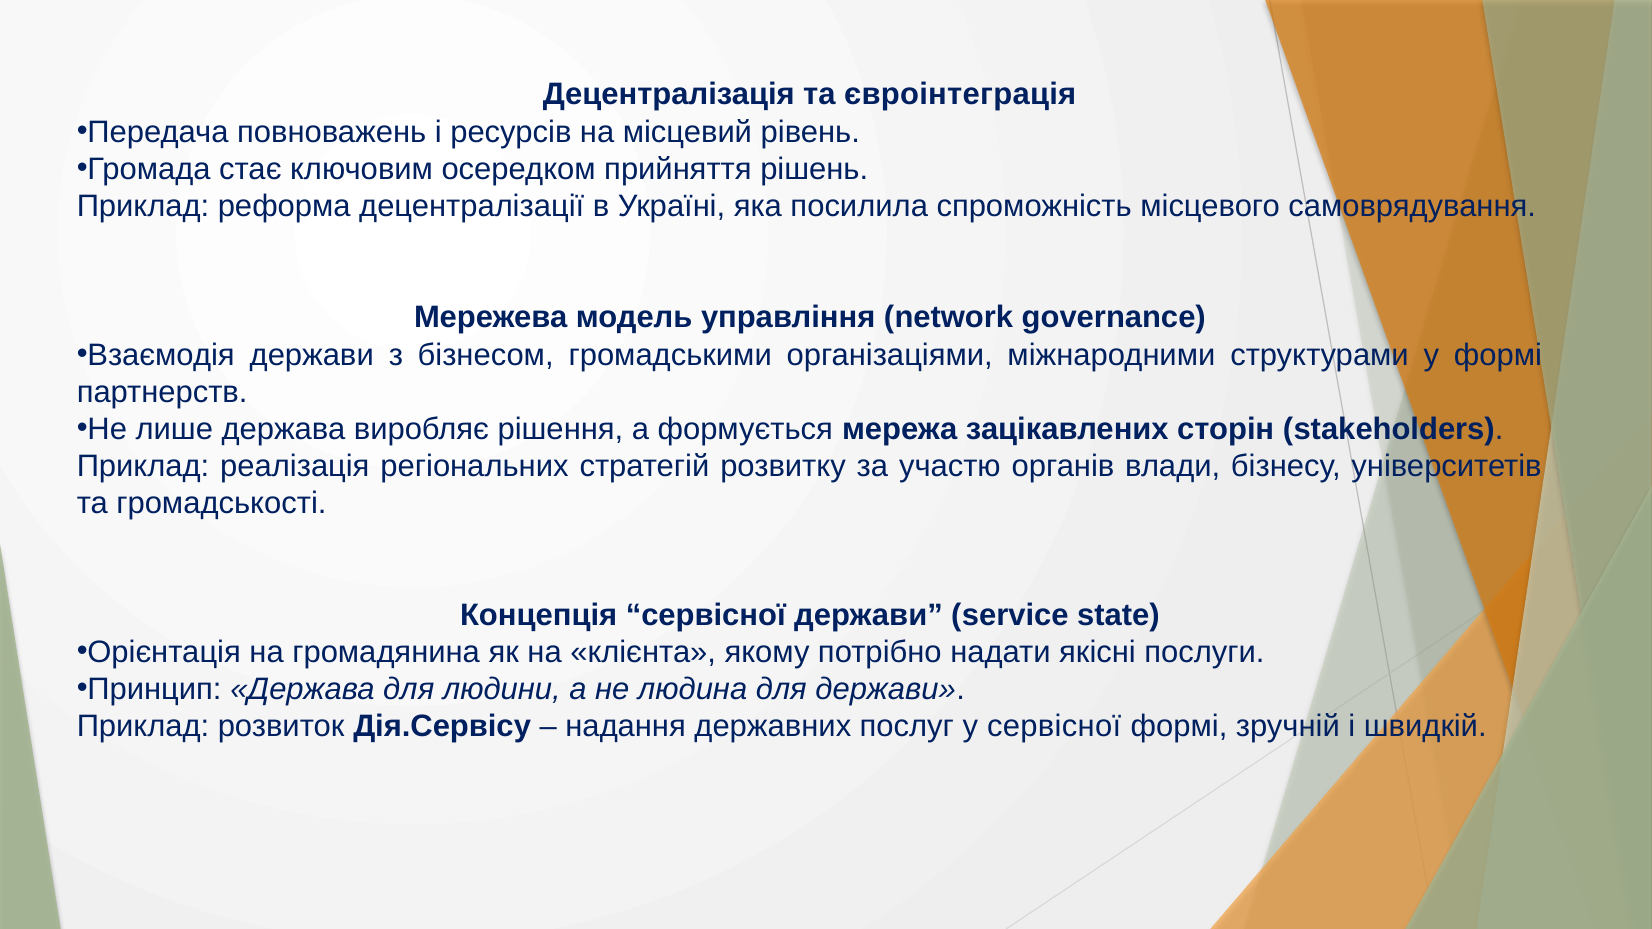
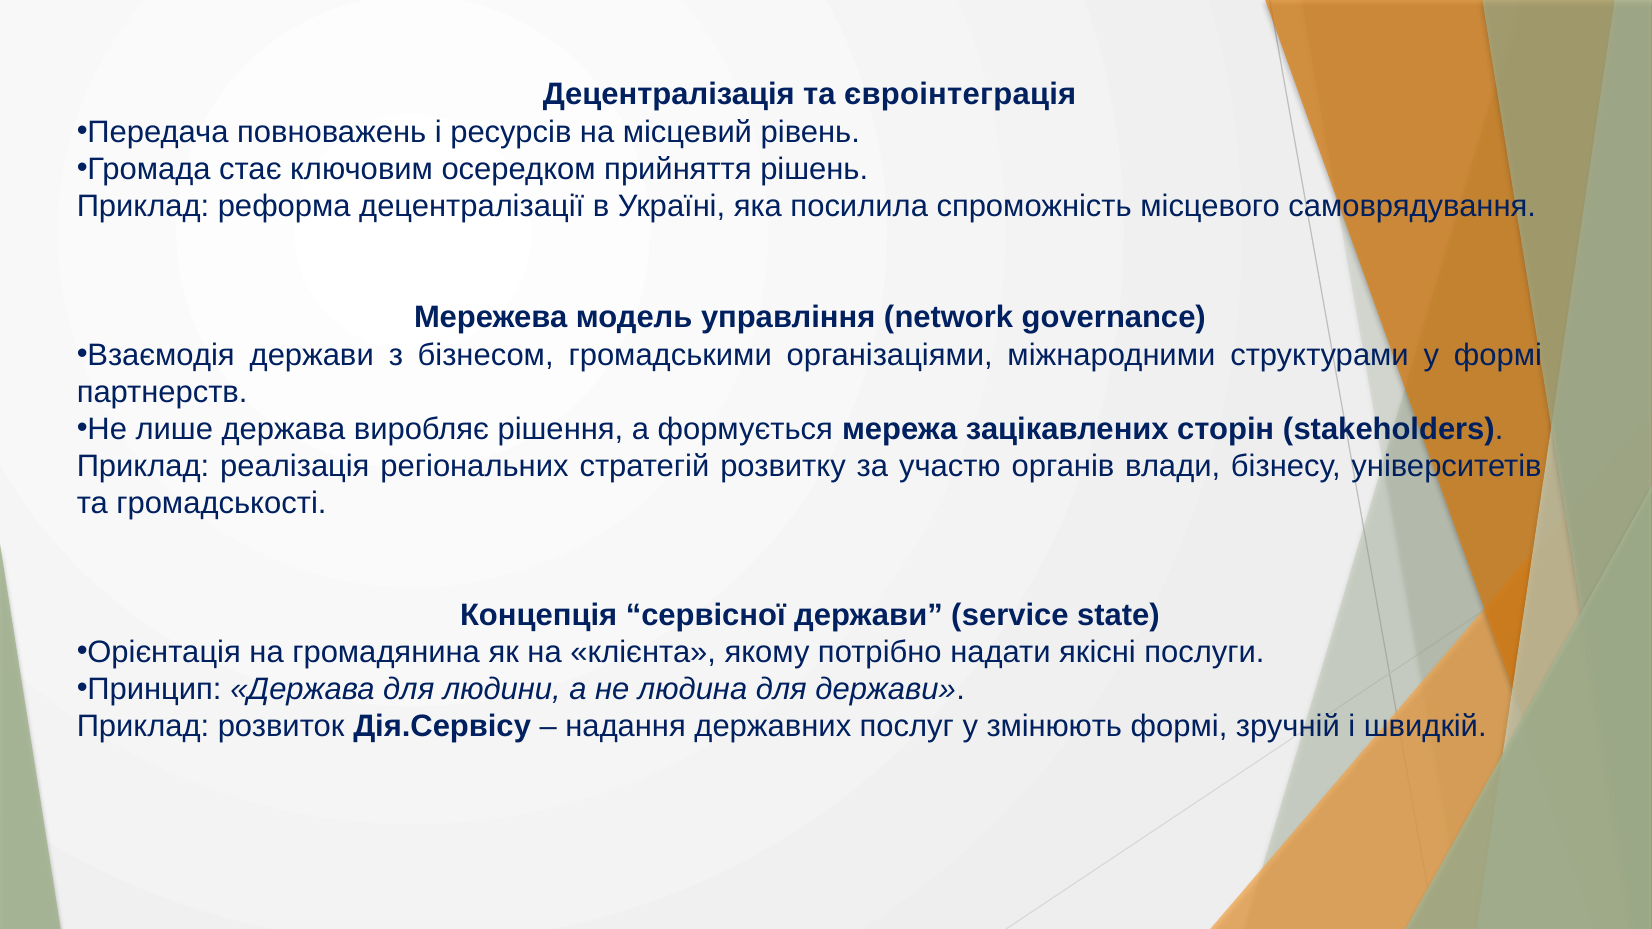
у сервісної: сервісної -> змінюють
